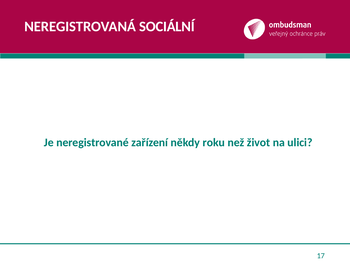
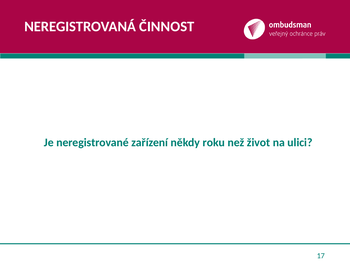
SOCIÁLNÍ: SOCIÁLNÍ -> ČINNOST
